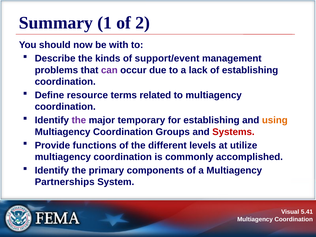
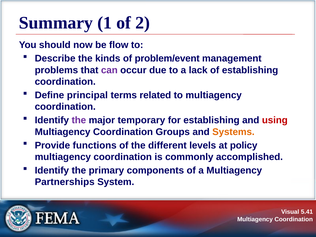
with: with -> flow
support/event: support/event -> problem/event
resource: resource -> principal
using colour: orange -> red
Systems colour: red -> orange
utilize: utilize -> policy
